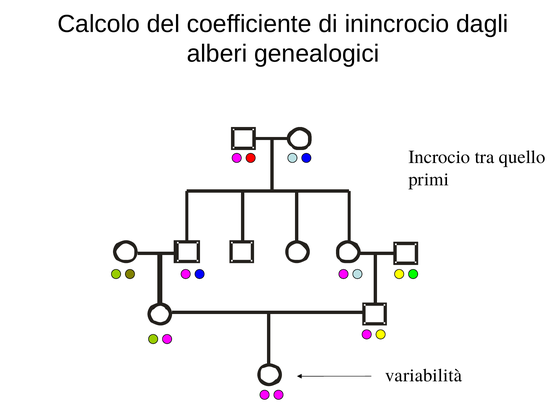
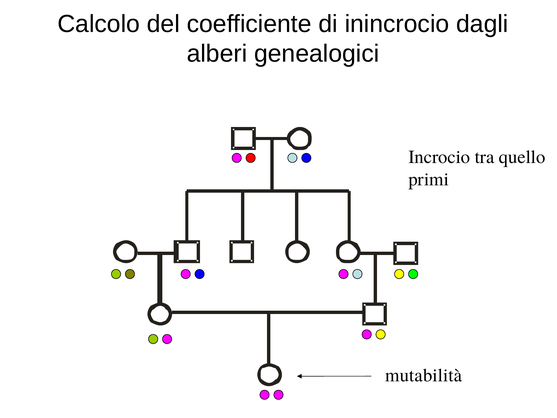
variabilità: variabilità -> mutabilità
